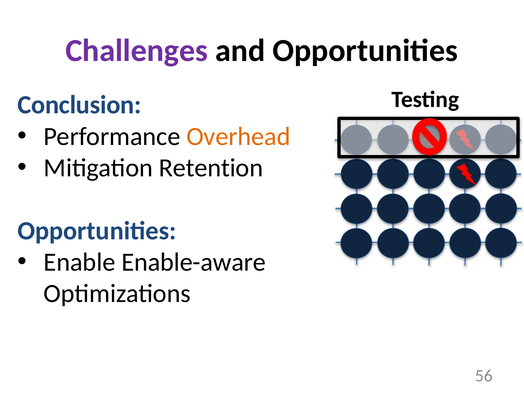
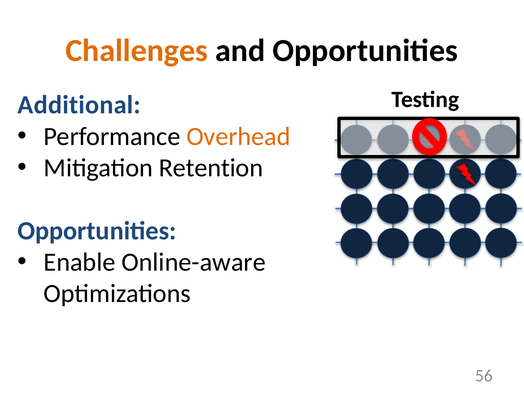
Challenges colour: purple -> orange
Conclusion: Conclusion -> Additional
Enable-aware: Enable-aware -> Online-aware
